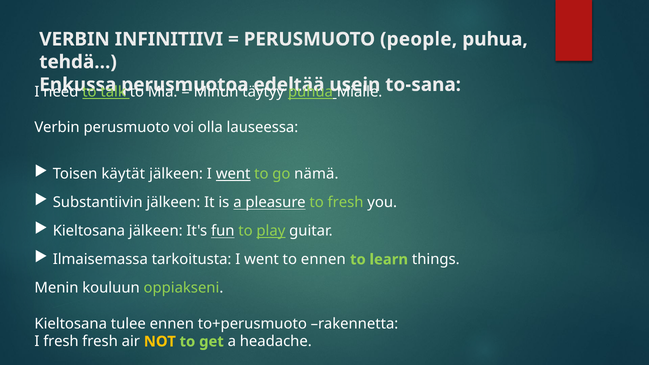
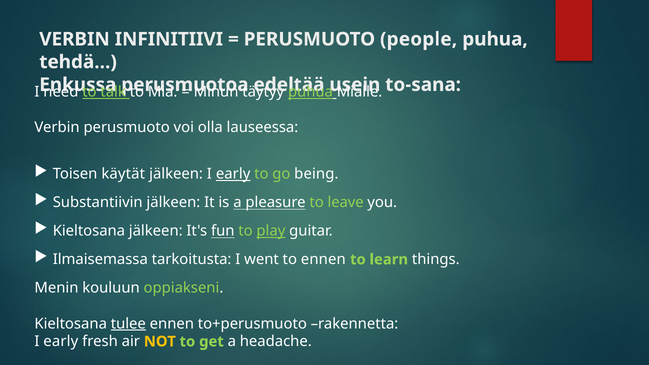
jälkeen I went: went -> early
nämä: nämä -> being
to fresh: fresh -> leave
tulee underline: none -> present
fresh at (61, 342): fresh -> early
